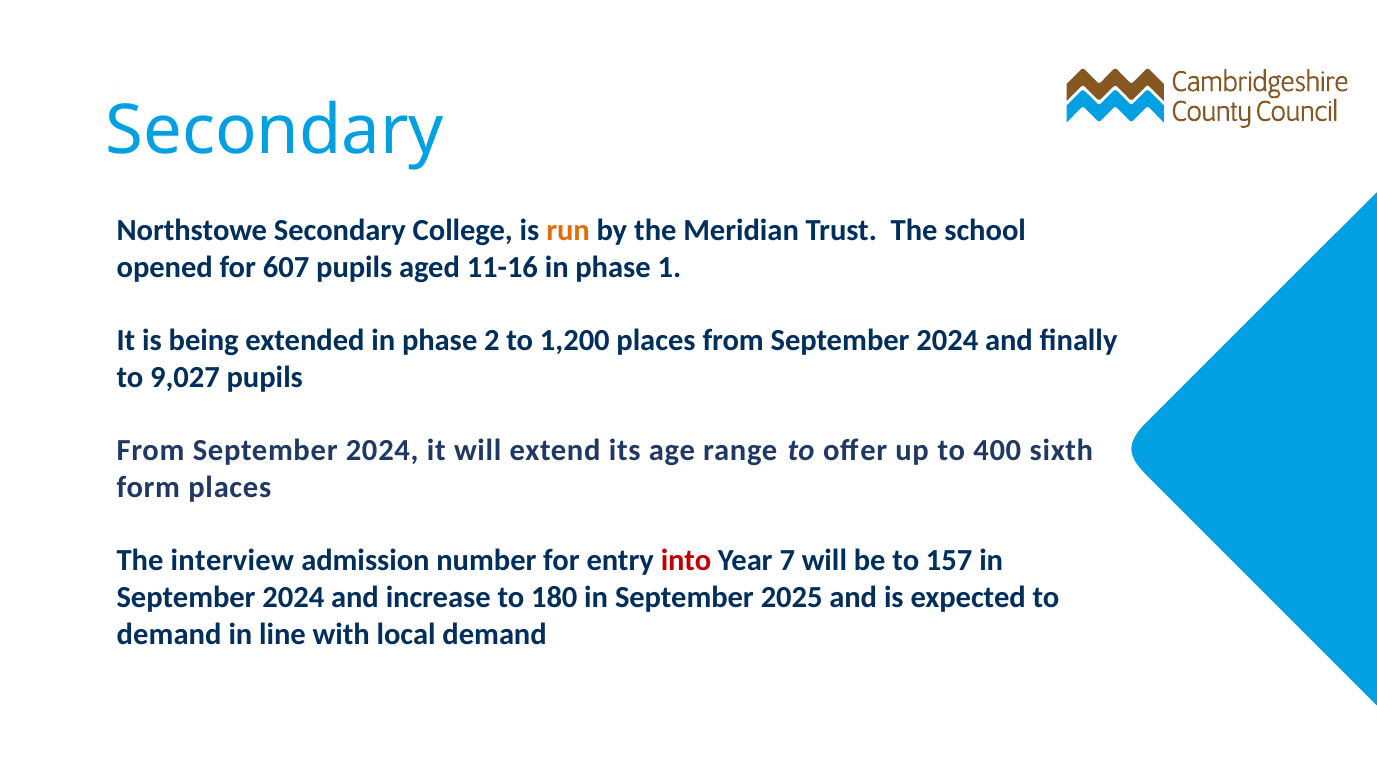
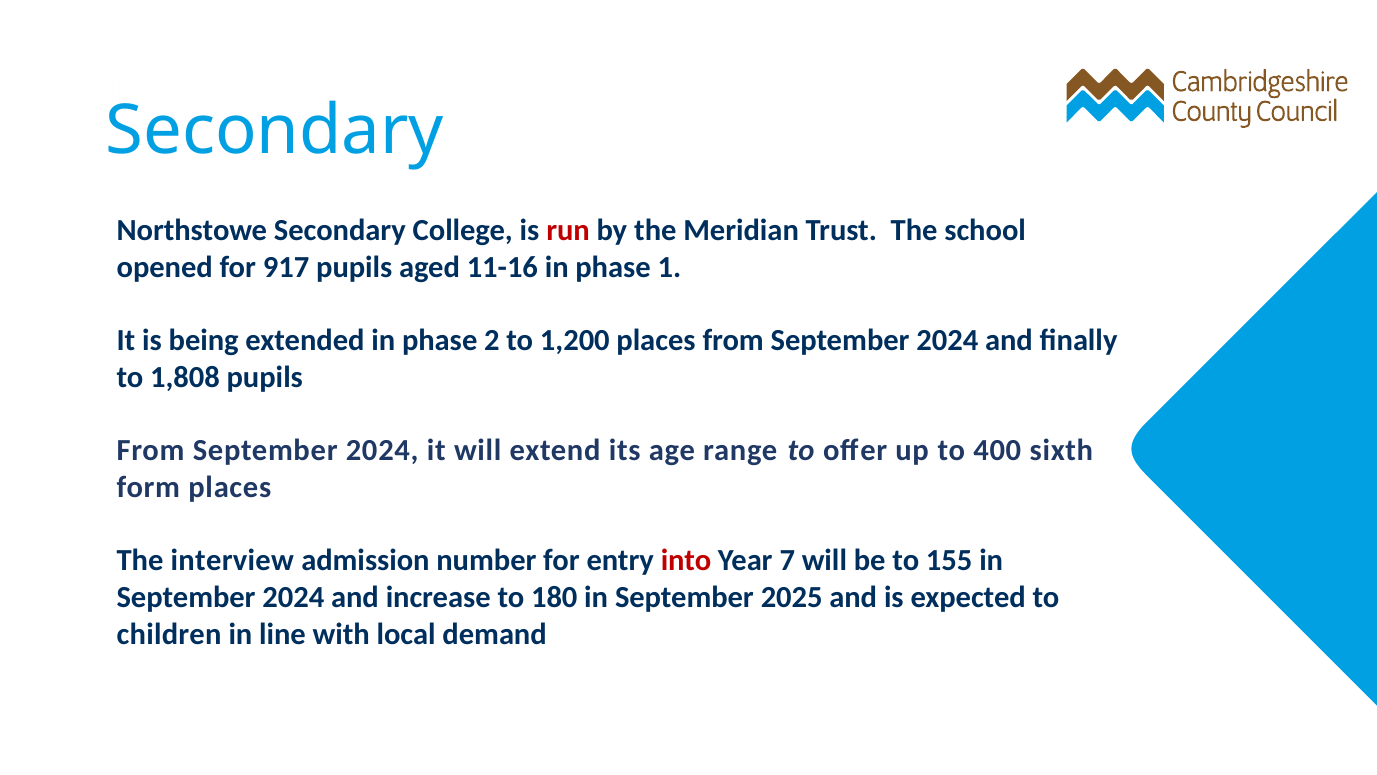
run colour: orange -> red
607: 607 -> 917
9,027: 9,027 -> 1,808
157: 157 -> 155
demand at (169, 634): demand -> children
